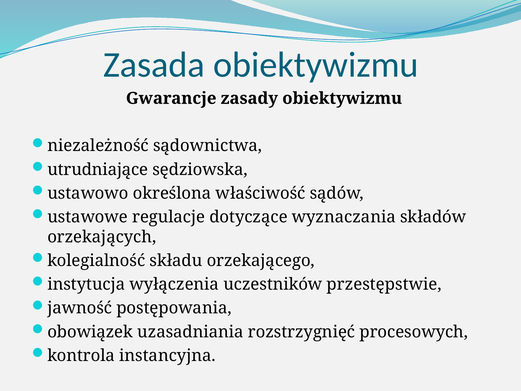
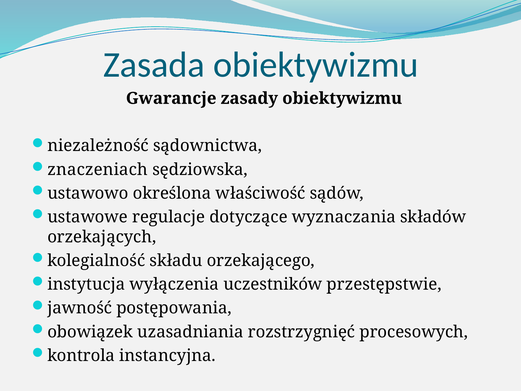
utrudniające: utrudniające -> znaczeniach
